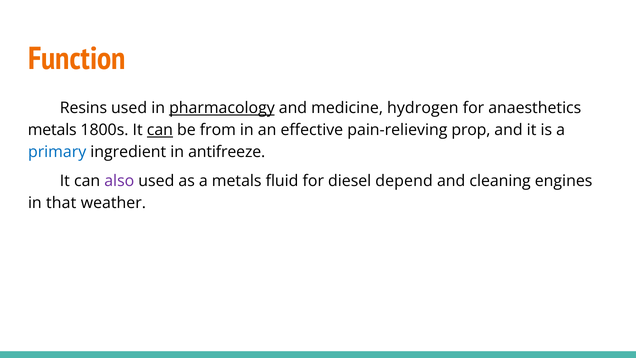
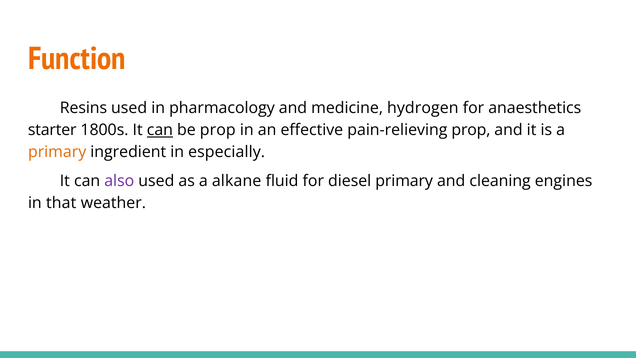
pharmacology underline: present -> none
metals at (52, 130): metals -> starter
be from: from -> prop
primary at (57, 152) colour: blue -> orange
antifreeze: antifreeze -> especially
a metals: metals -> alkane
diesel depend: depend -> primary
